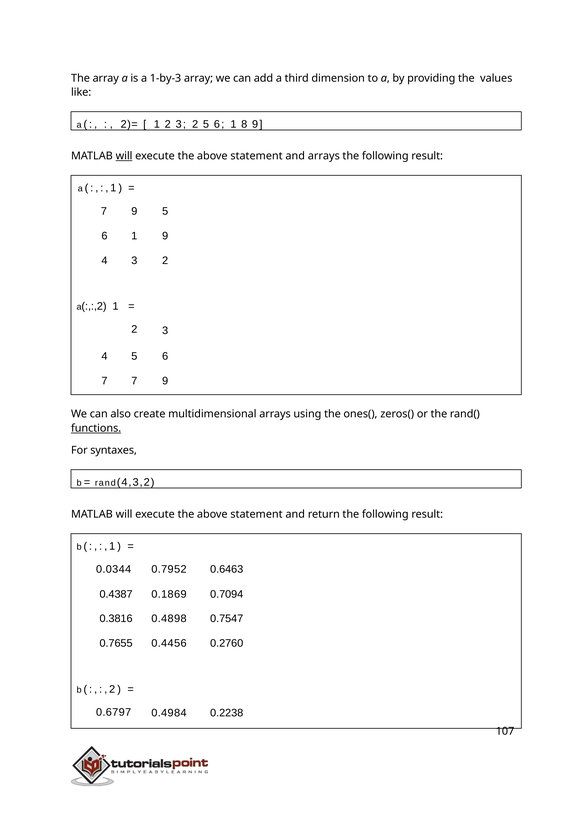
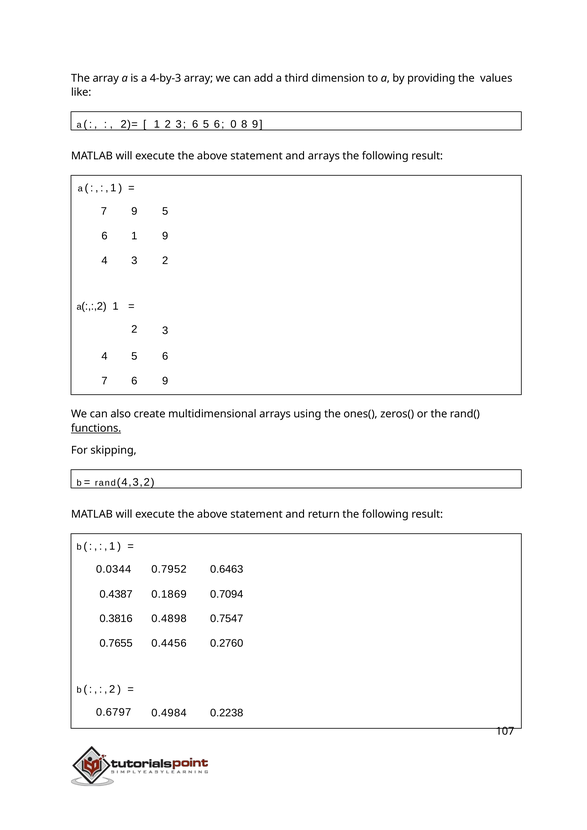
1-by-3: 1-by-3 -> 4-by-3
2 3 2: 2 -> 6
1 at (233, 124): 1 -> 0
will at (124, 156) underline: present -> none
7 7: 7 -> 6
syntaxes: syntaxes -> skipping
